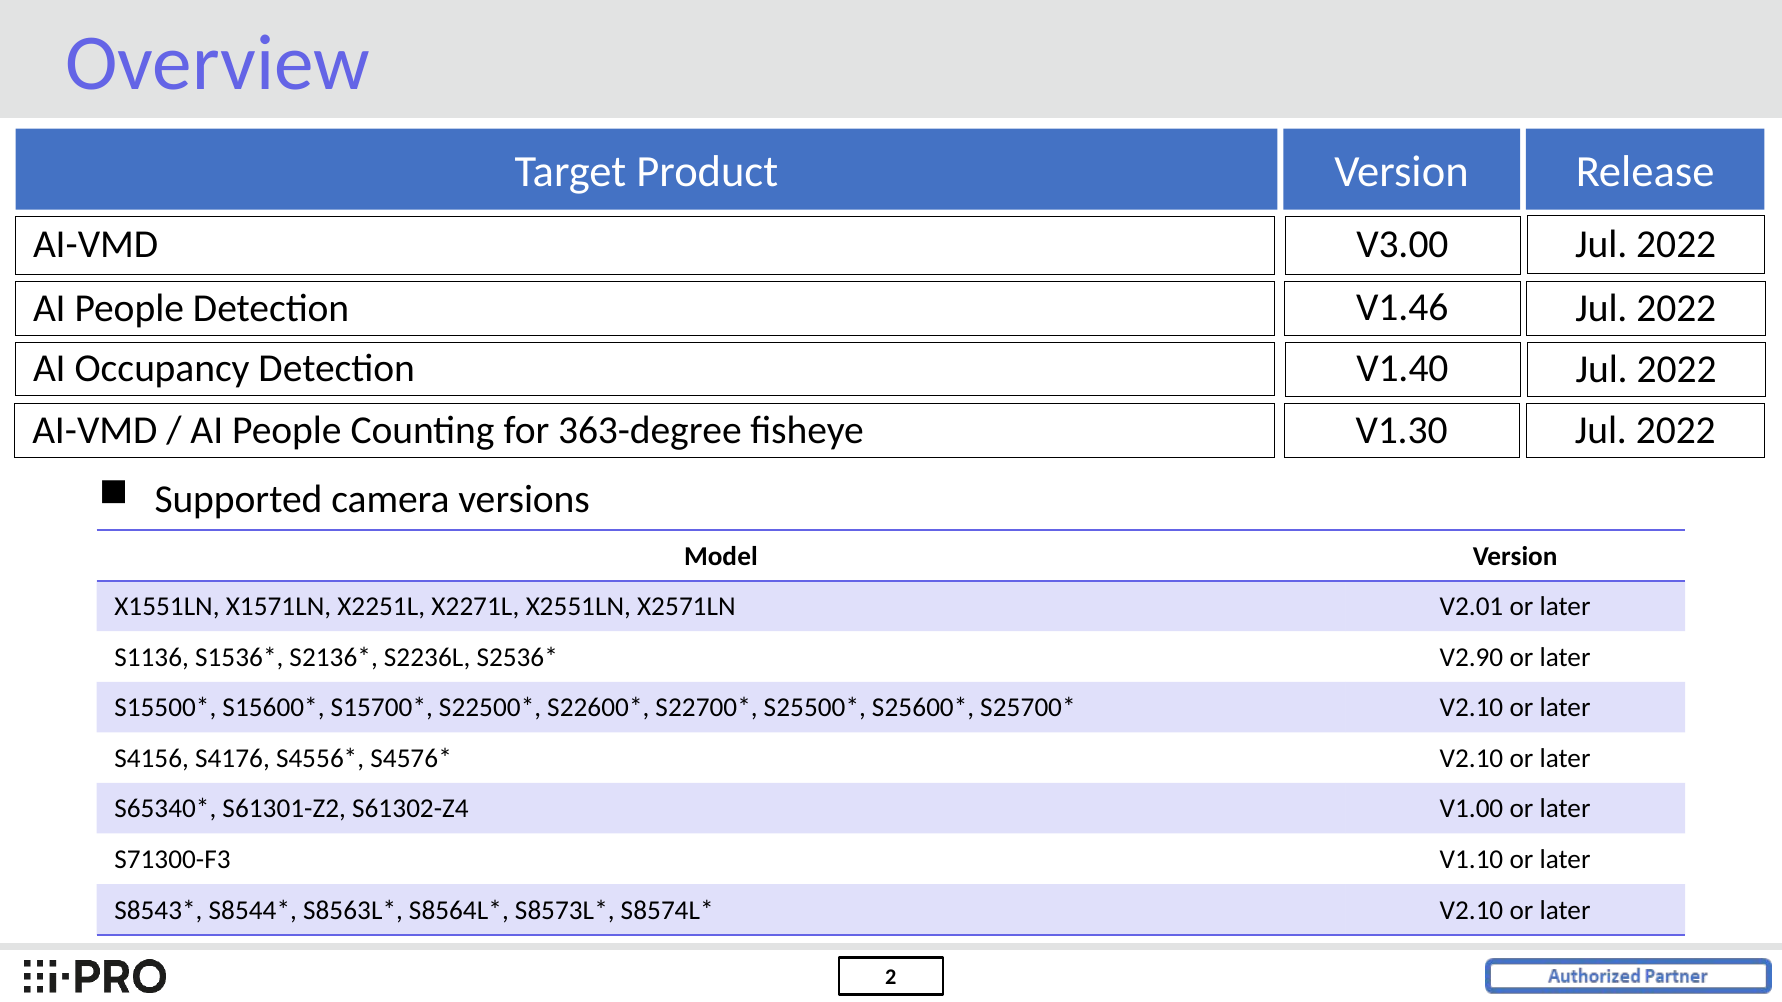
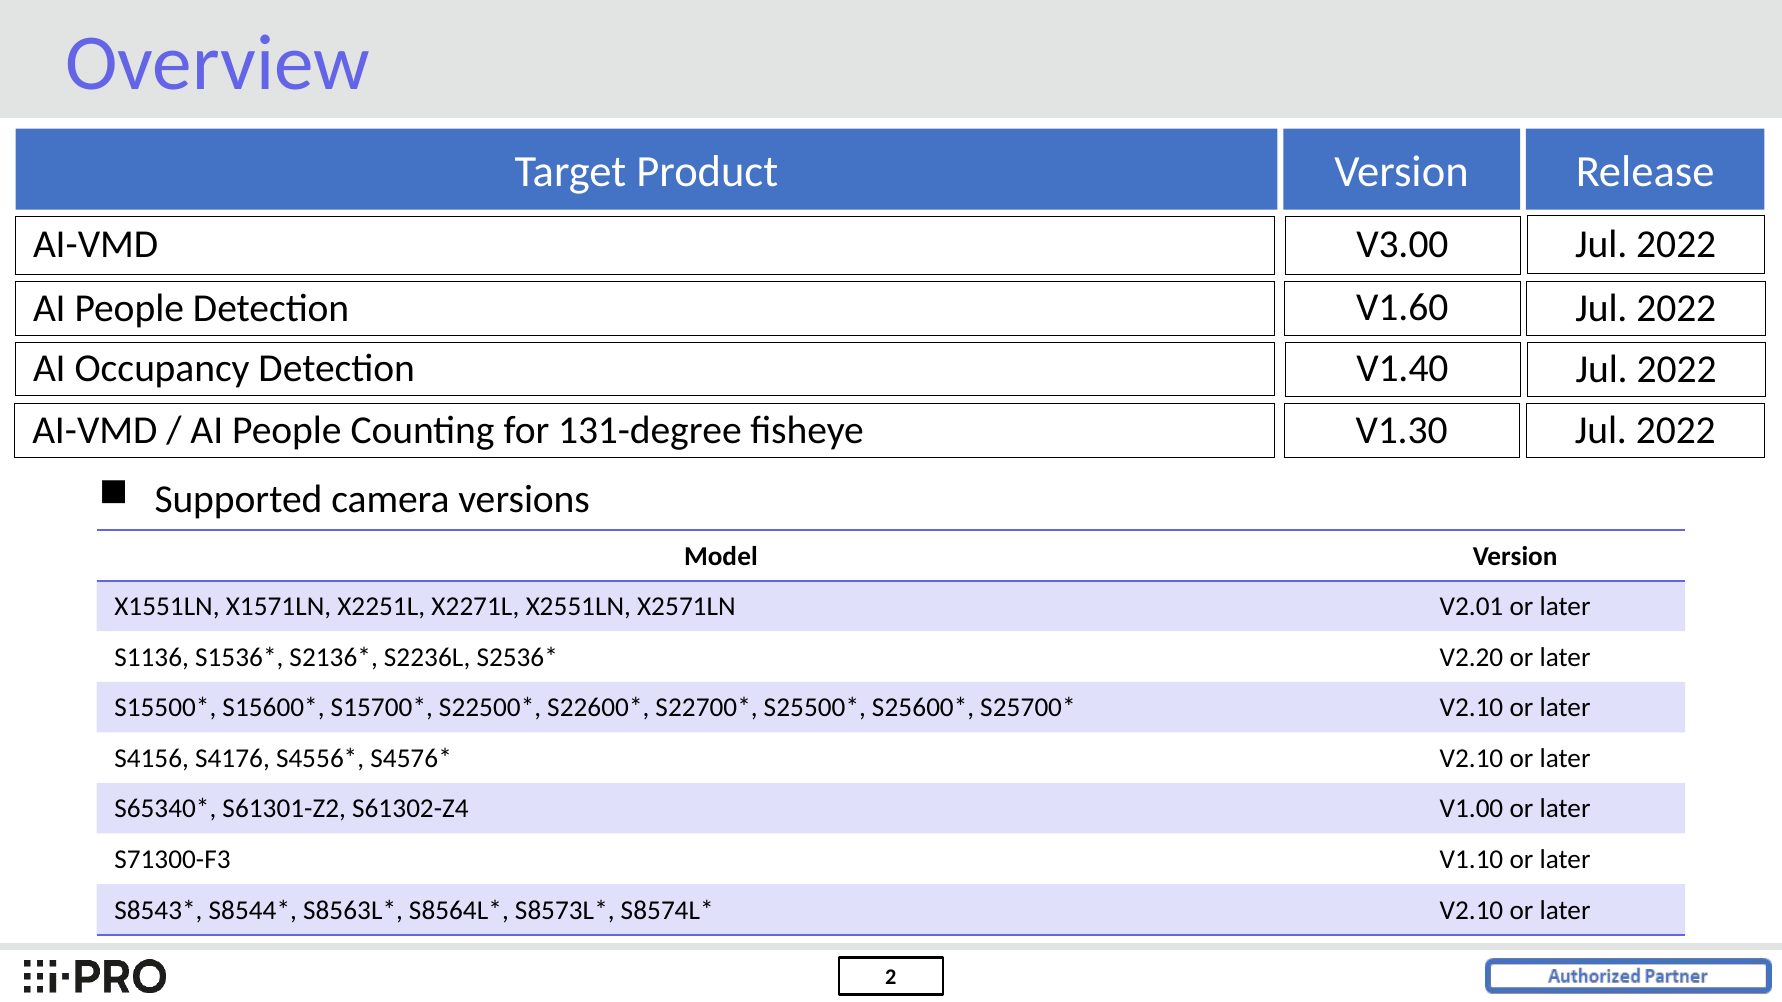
V1.46: V1.46 -> V1.60
363-degree: 363-degree -> 131-degree
V2.90: V2.90 -> V2.20
